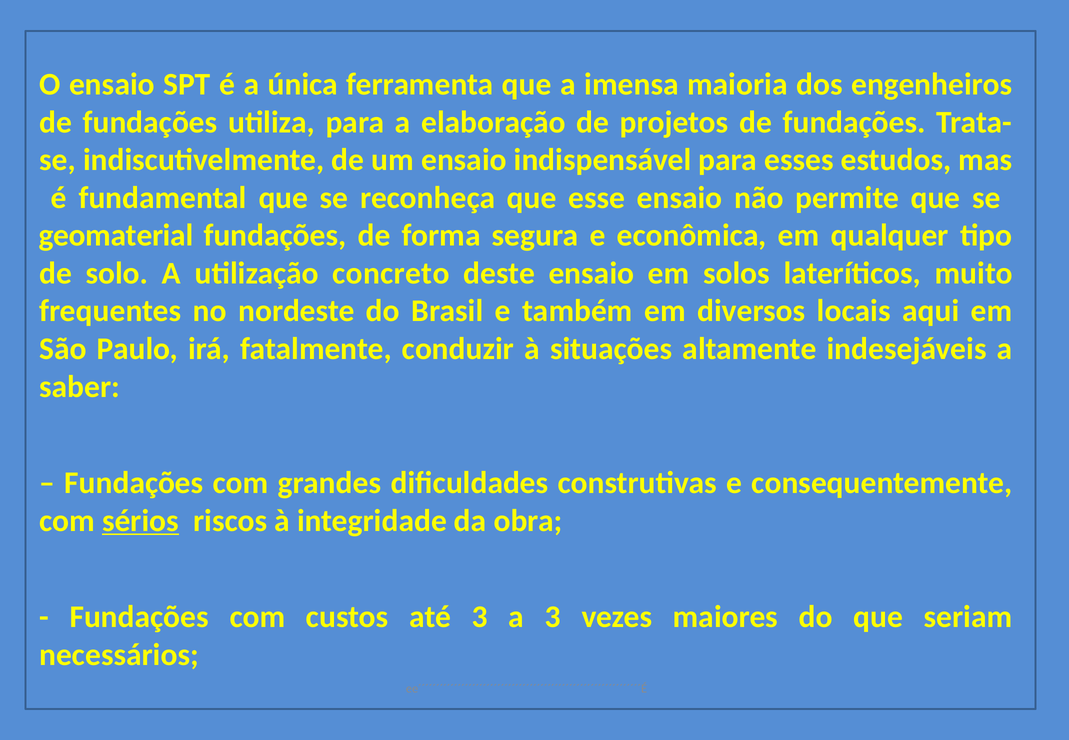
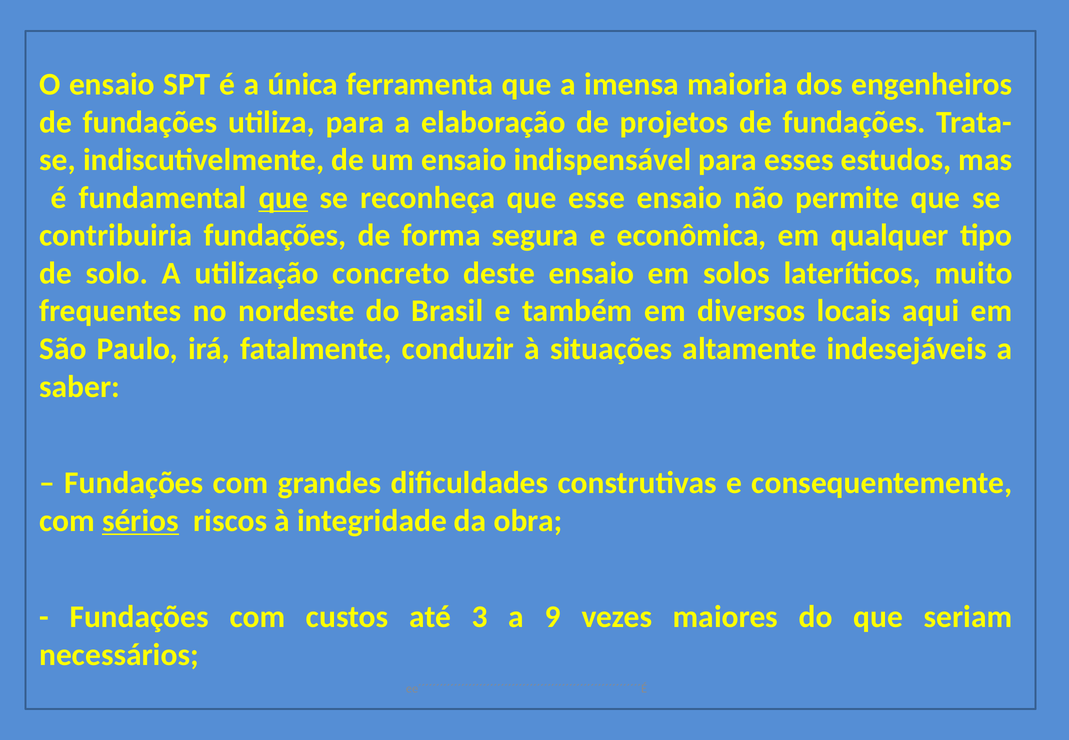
que at (283, 198) underline: none -> present
geomaterial: geomaterial -> contribuiria
a 3: 3 -> 9
